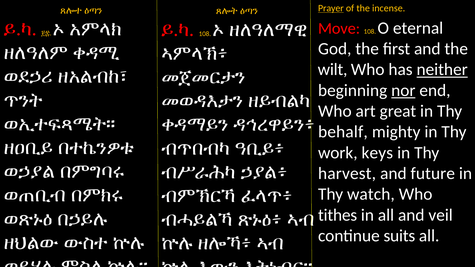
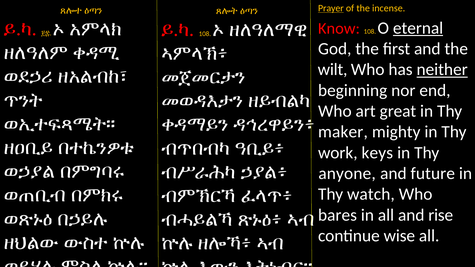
Move: Move -> Know
eternal underline: none -> present
nor underline: present -> none
behalf: behalf -> maker
harvest: harvest -> anyone
tithes: tithes -> bares
veil: veil -> rise
suits: suits -> wise
